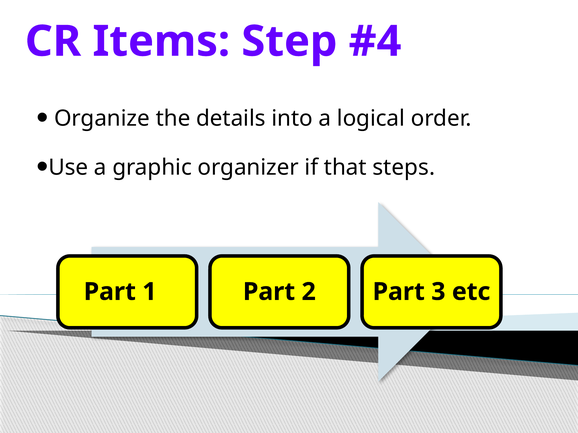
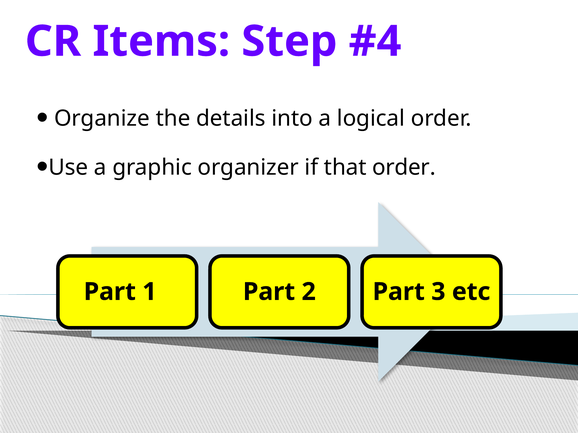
that steps: steps -> order
